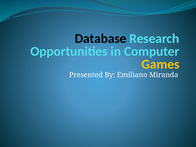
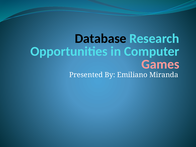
Games colour: yellow -> pink
